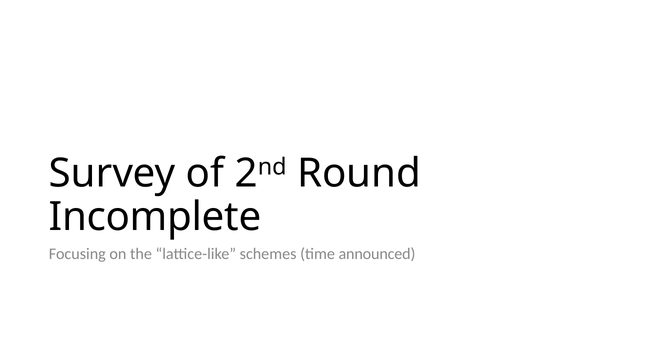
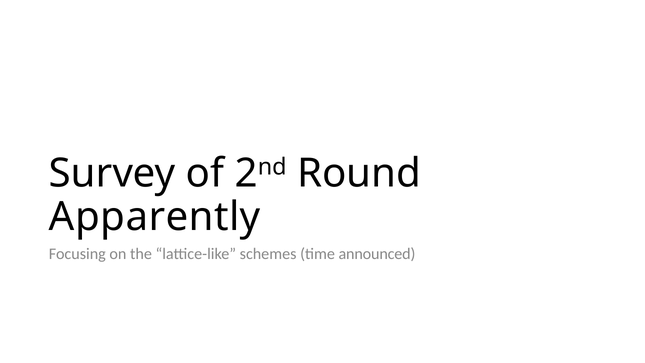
Incomplete: Incomplete -> Apparently
